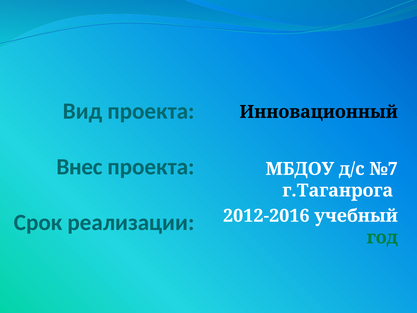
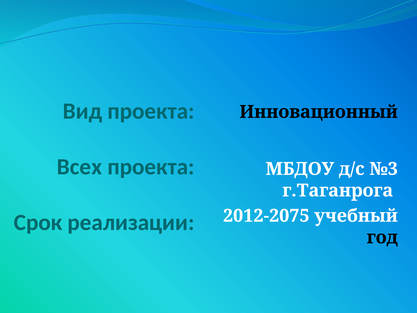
Внес: Внес -> Всех
№7: №7 -> №3
2012-2016: 2012-2016 -> 2012-2075
год colour: green -> black
